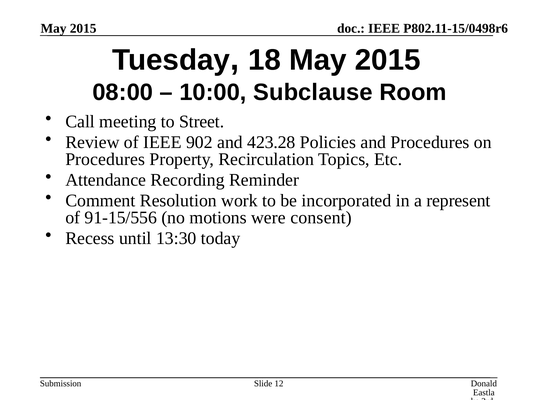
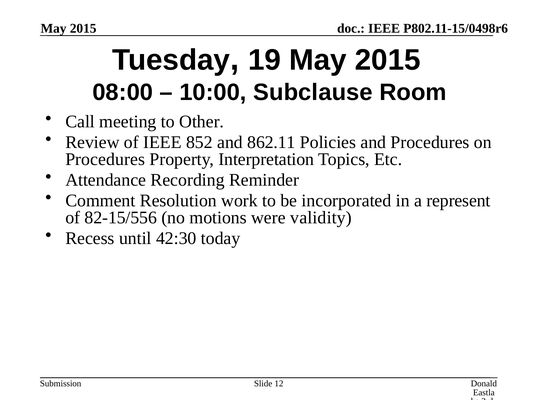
18: 18 -> 19
Street: Street -> Other
902: 902 -> 852
423.28: 423.28 -> 862.11
Recirculation: Recirculation -> Interpretation
91-15/556: 91-15/556 -> 82-15/556
consent: consent -> validity
13:30: 13:30 -> 42:30
